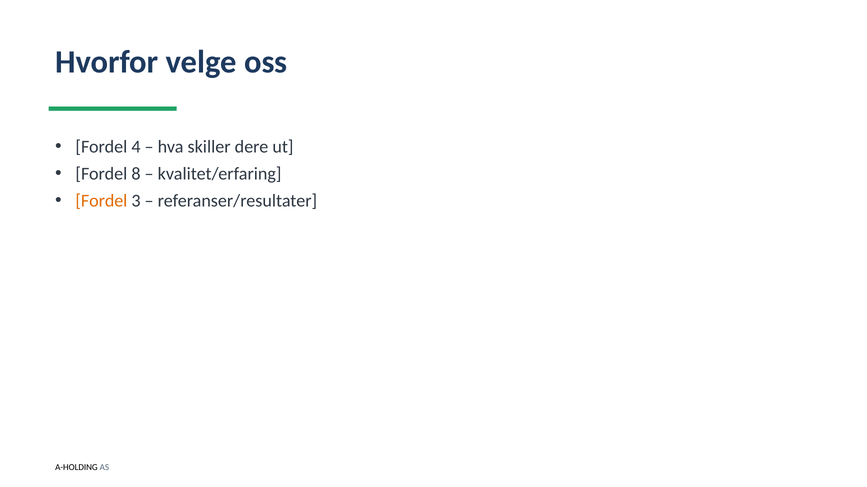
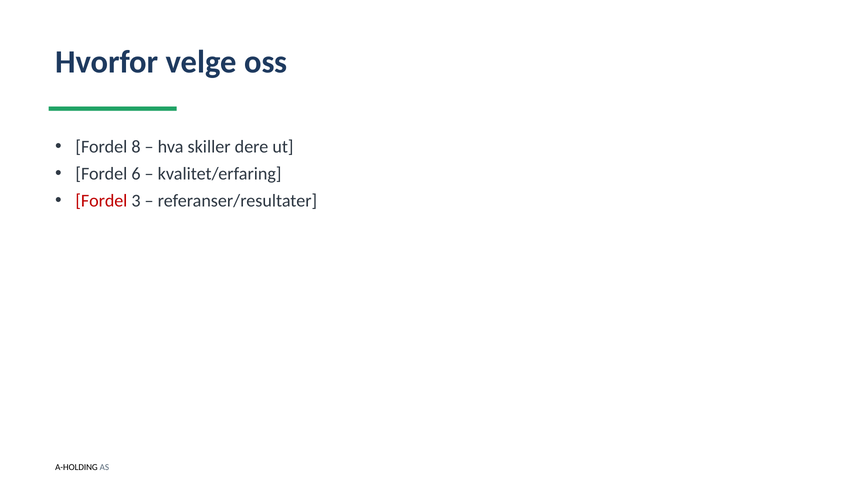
4: 4 -> 8
8: 8 -> 6
Fordel at (101, 201) colour: orange -> red
